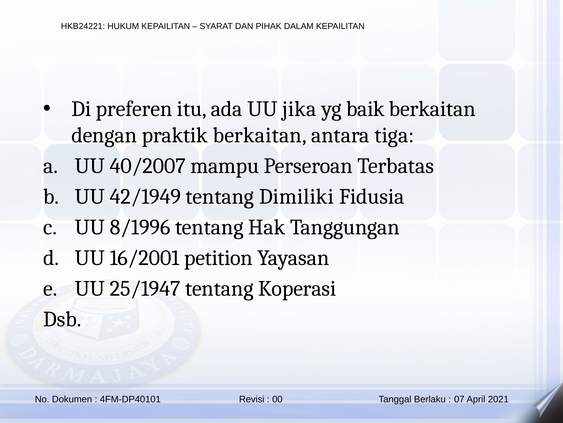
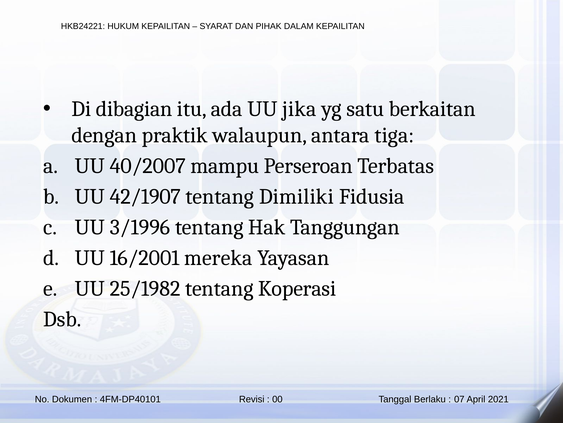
preferen: preferen -> dibagian
baik: baik -> satu
praktik berkaitan: berkaitan -> walaupun
42/1949: 42/1949 -> 42/1907
8/1996: 8/1996 -> 3/1996
petition: petition -> mereka
25/1947: 25/1947 -> 25/1982
